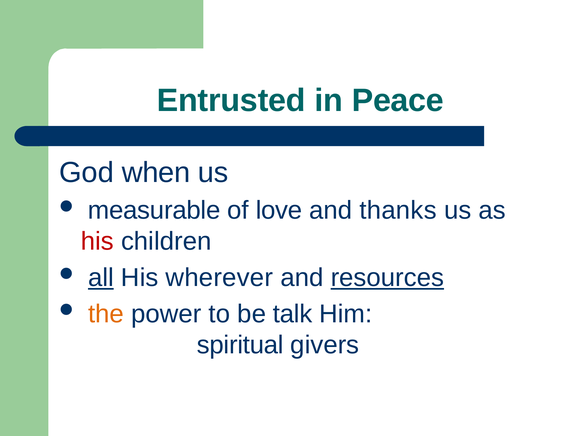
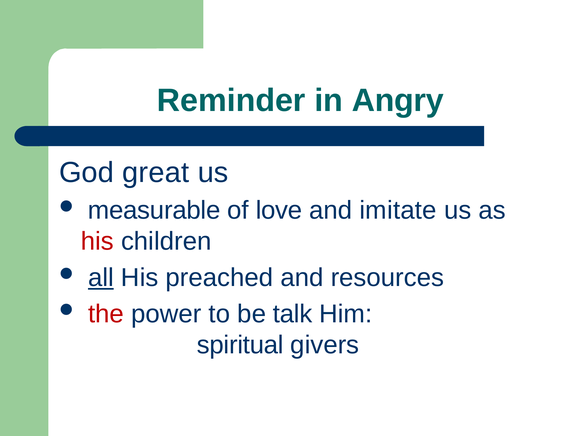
Entrusted: Entrusted -> Reminder
Peace: Peace -> Angry
when: when -> great
thanks: thanks -> imitate
wherever: wherever -> preached
resources underline: present -> none
the colour: orange -> red
